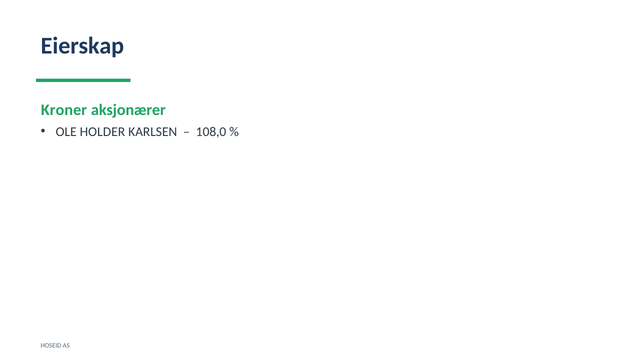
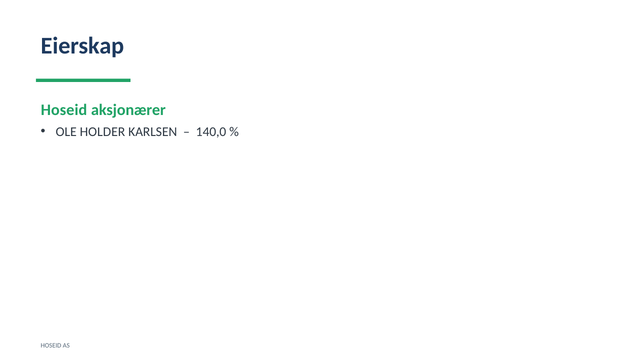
Kroner at (64, 110): Kroner -> Hoseid
108,0: 108,0 -> 140,0
